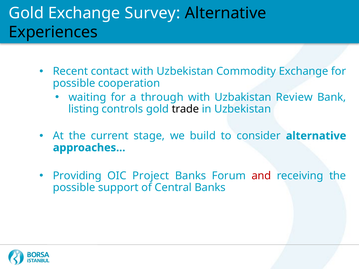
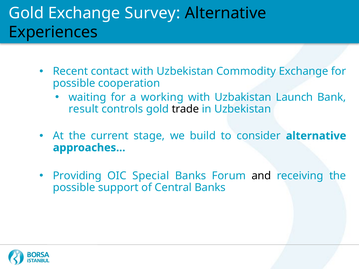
through: through -> working
Review: Review -> Launch
listing: listing -> result
Project: Project -> Special
and colour: red -> black
